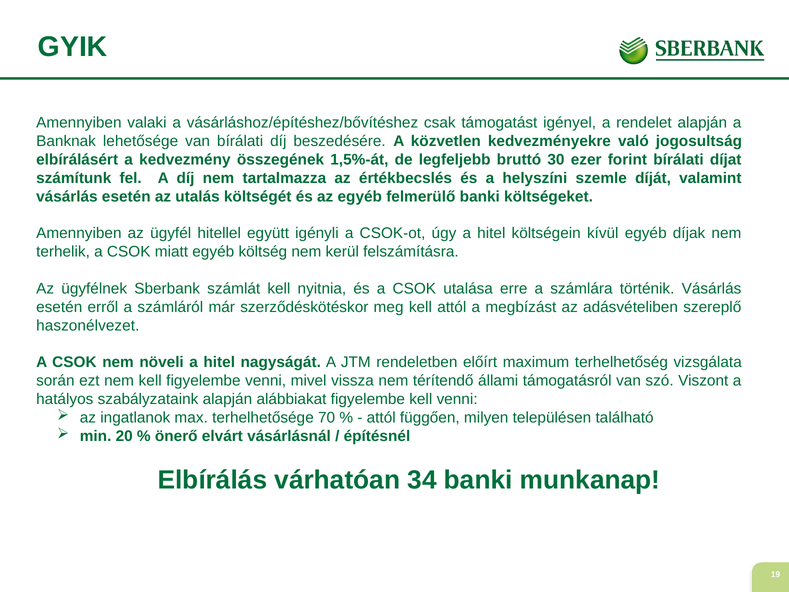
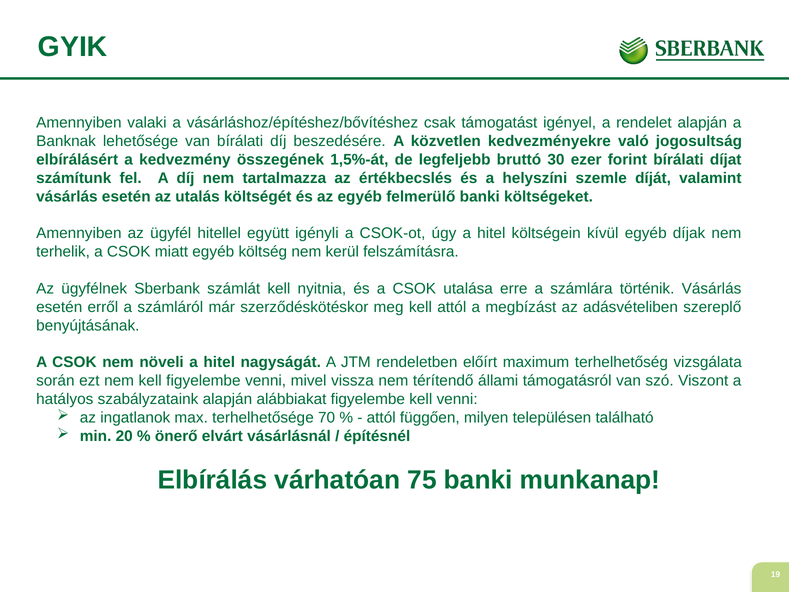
haszonélvezet: haszonélvezet -> benyújtásának
34: 34 -> 75
